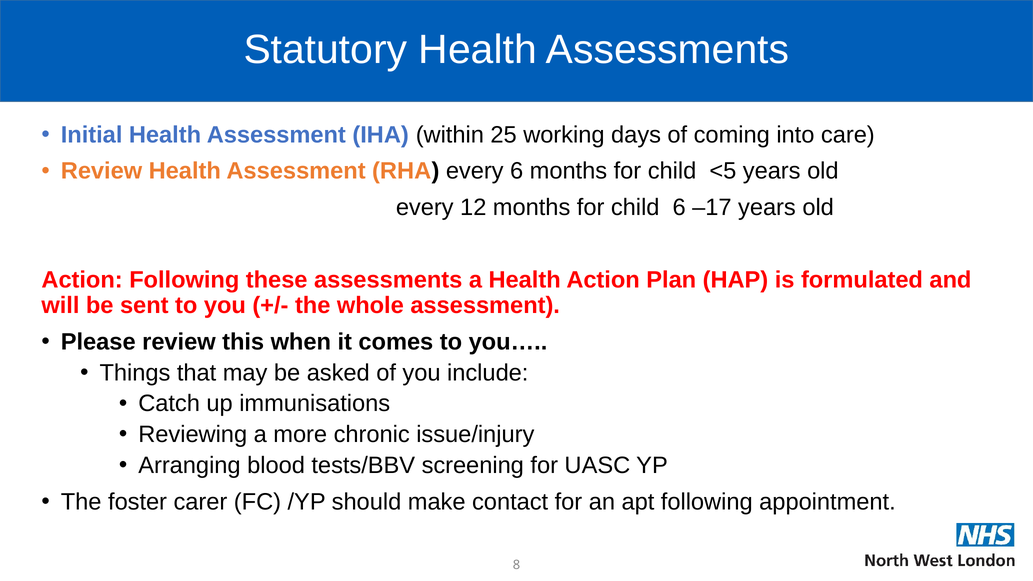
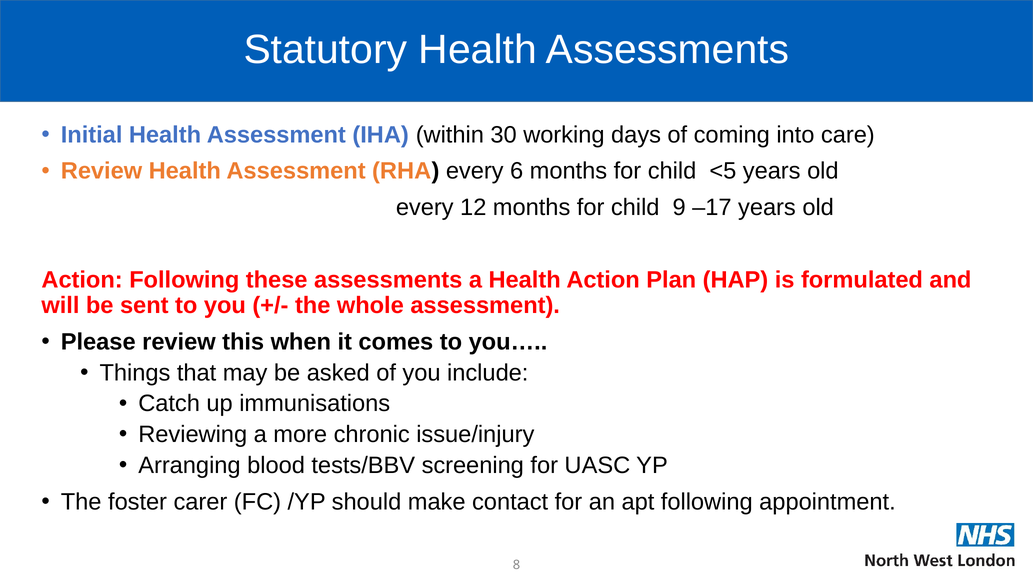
25: 25 -> 30
child 6: 6 -> 9
